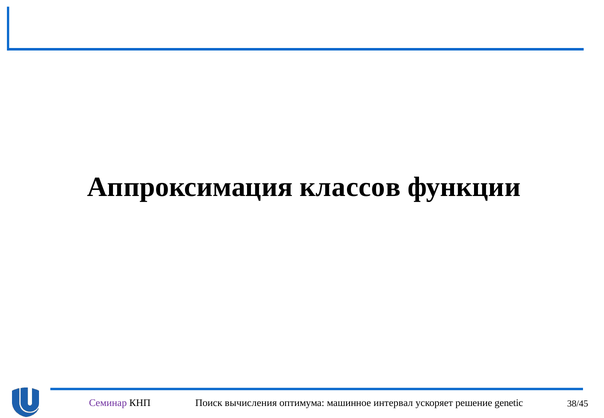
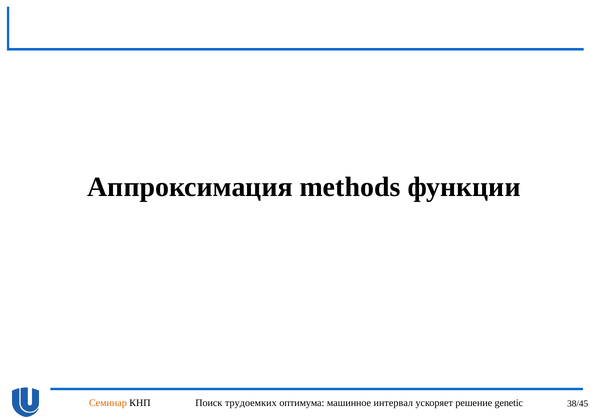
классов: классов -> methods
Семинар colour: purple -> orange
вычисления: вычисления -> трудоемких
